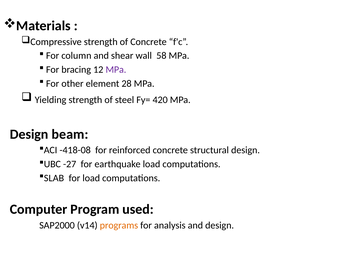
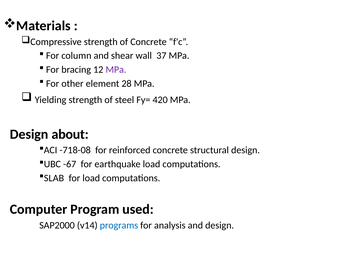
58: 58 -> 37
beam: beam -> about
-418-08: -418-08 -> -718-08
-27: -27 -> -67
programs colour: orange -> blue
